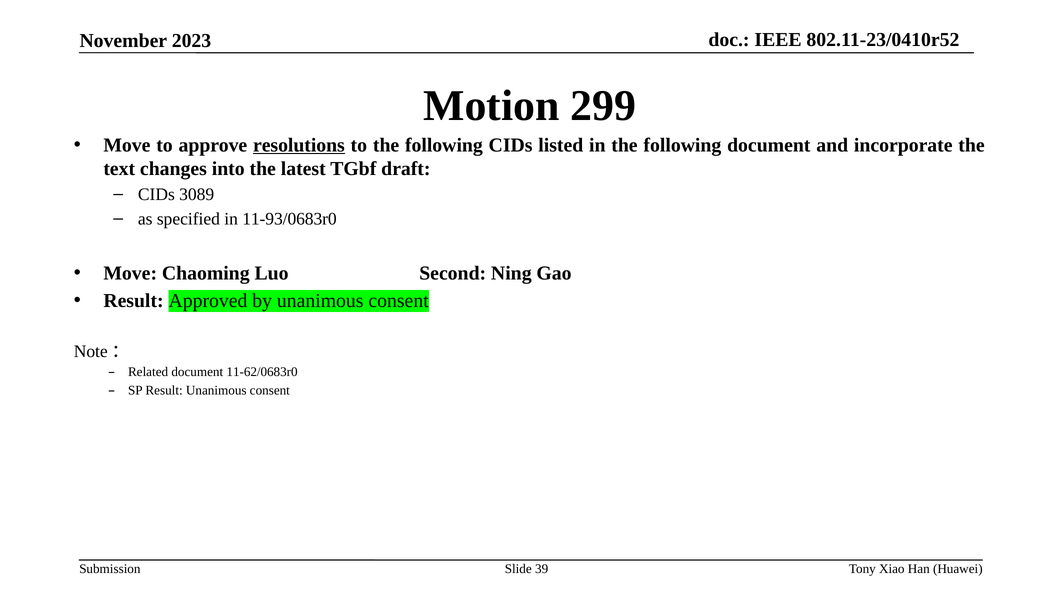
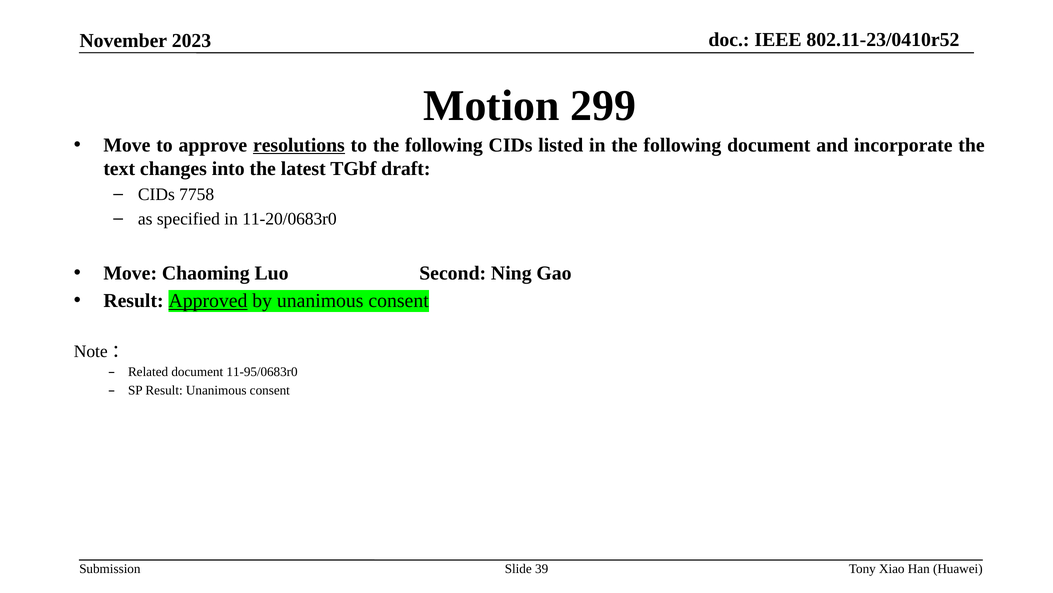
3089: 3089 -> 7758
11-93/0683r0: 11-93/0683r0 -> 11-20/0683r0
Approved underline: none -> present
11-62/0683r0: 11-62/0683r0 -> 11-95/0683r0
